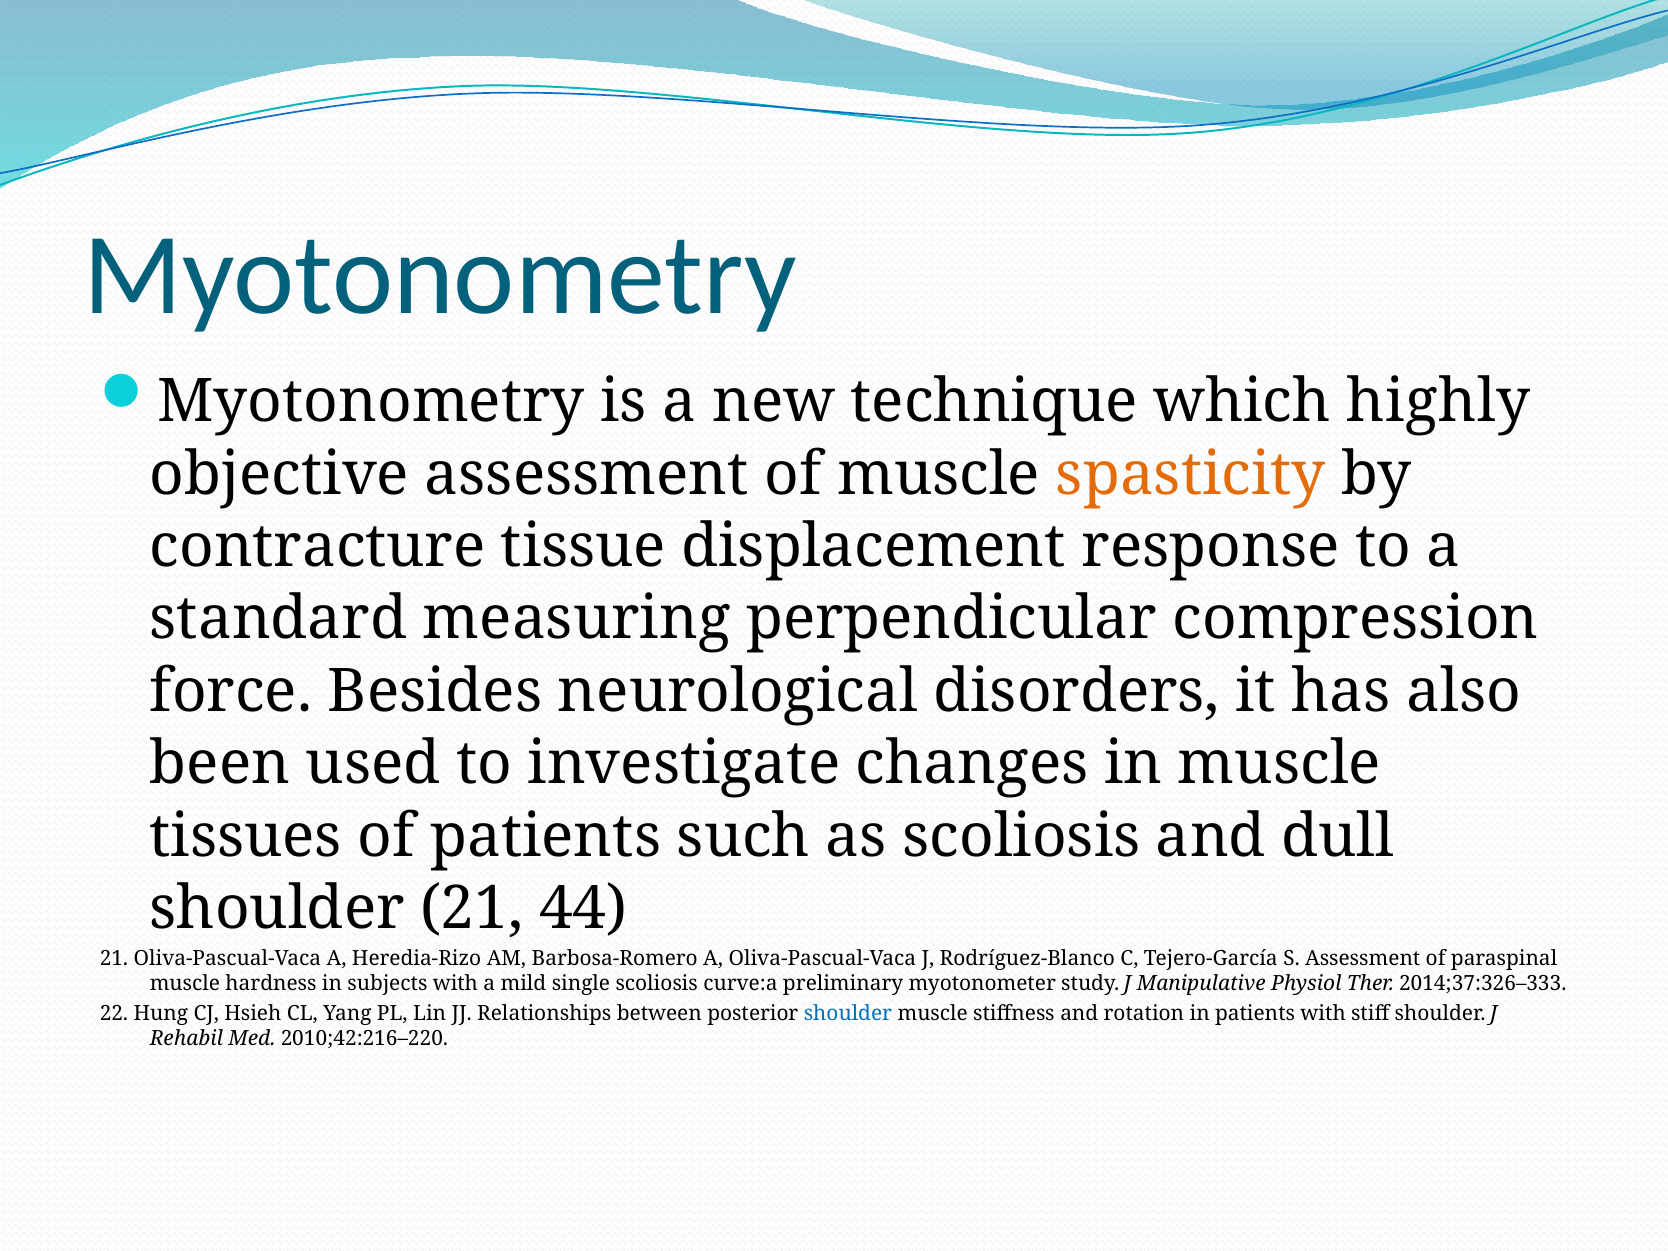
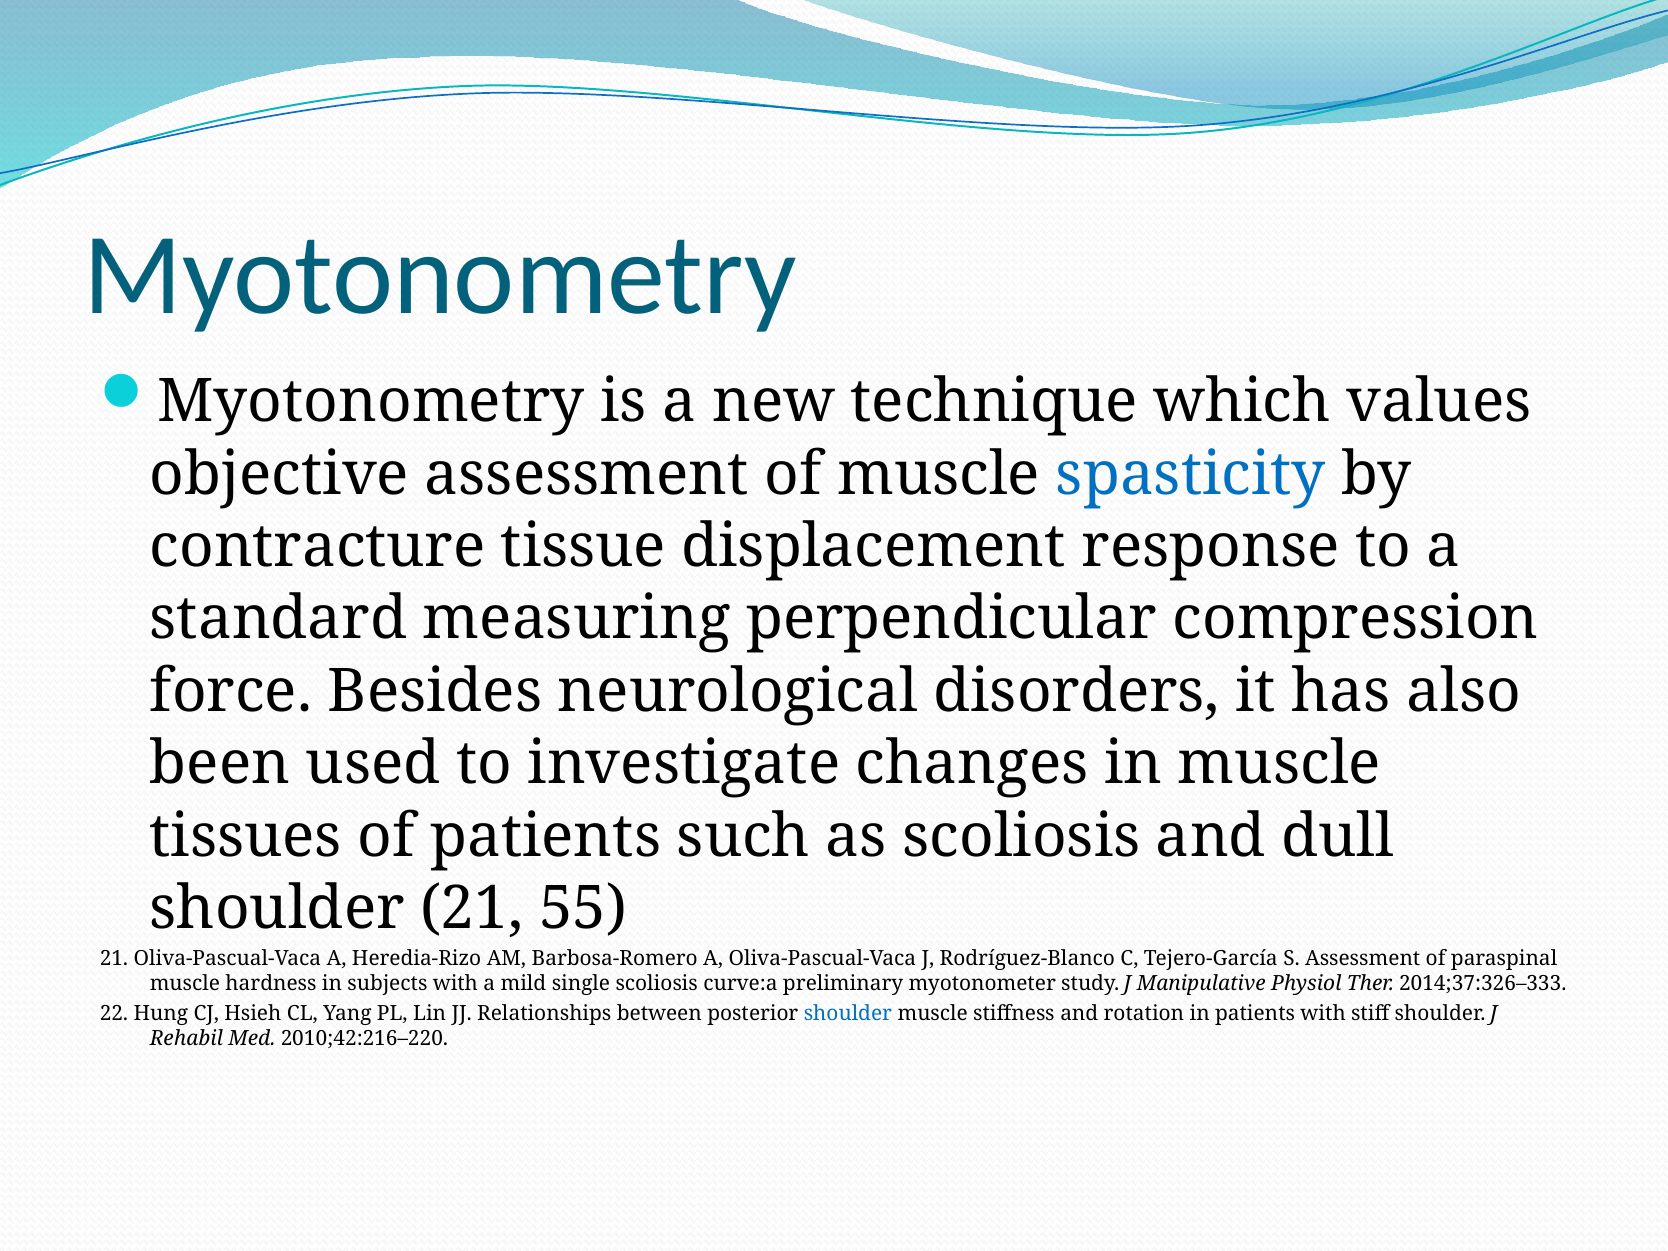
highly: highly -> values
spasticity colour: orange -> blue
44: 44 -> 55
